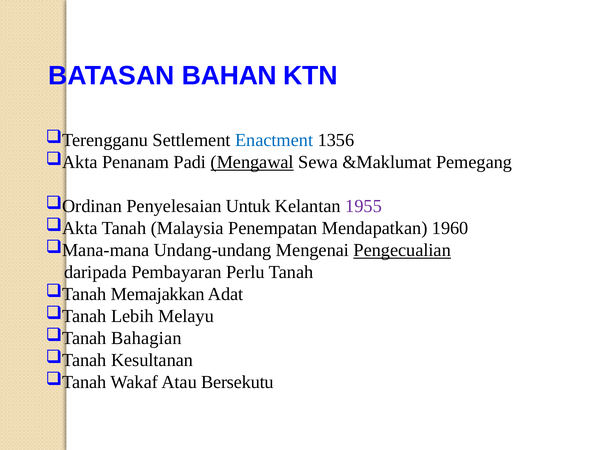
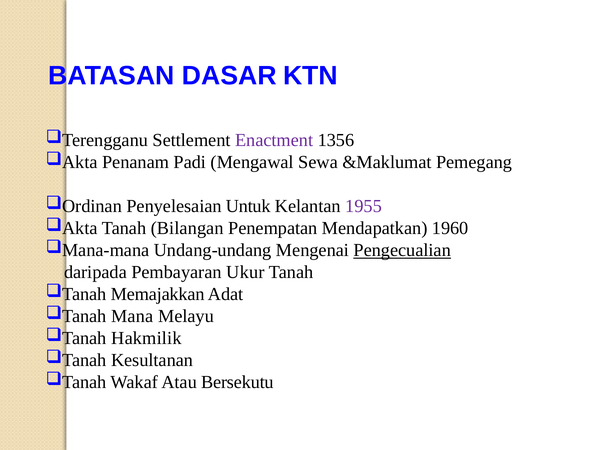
BAHAN: BAHAN -> DASAR
Enactment colour: blue -> purple
Mengawal underline: present -> none
Malaysia: Malaysia -> Bilangan
Perlu: Perlu -> Ukur
Lebih: Lebih -> Mana
Bahagian: Bahagian -> Hakmilik
